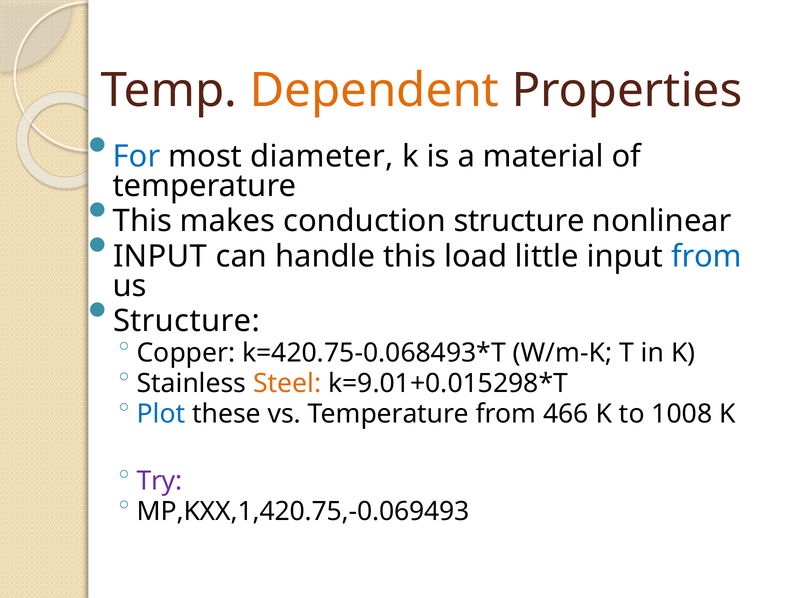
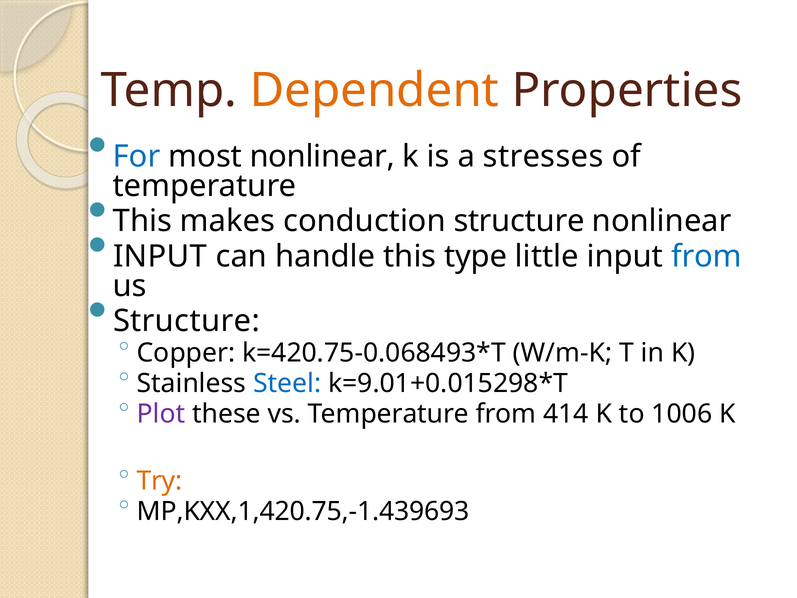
most diameter: diameter -> nonlinear
material: material -> stresses
load: load -> type
Steel colour: orange -> blue
Plot colour: blue -> purple
466: 466 -> 414
1008: 1008 -> 1006
Try colour: purple -> orange
MP,KXX,1,420.75,-0.069493: MP,KXX,1,420.75,-0.069493 -> MP,KXX,1,420.75,-1.439693
